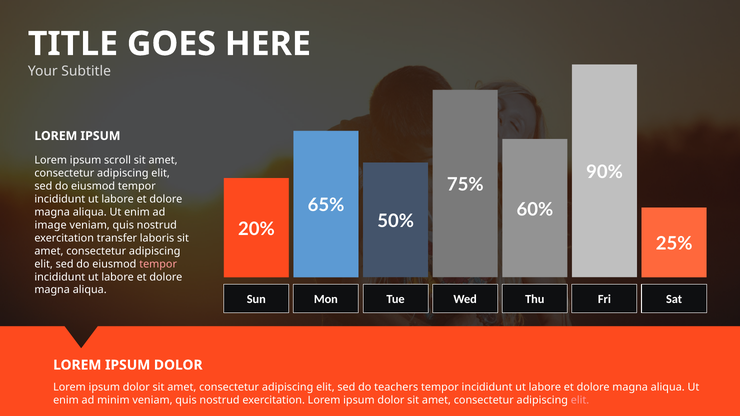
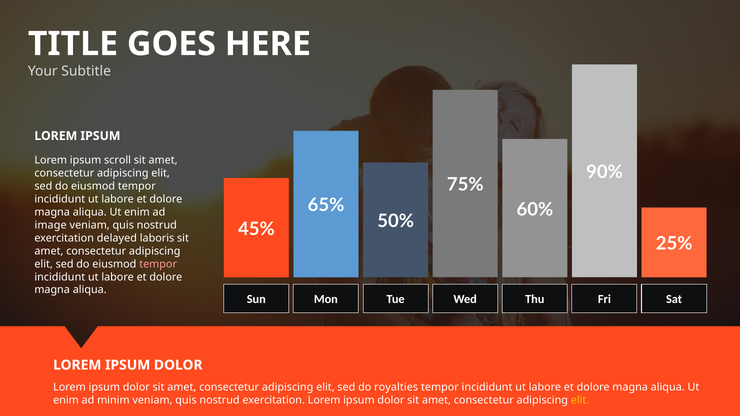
20%: 20% -> 45%
transfer: transfer -> delayed
teachers: teachers -> royalties
elit at (580, 400) colour: pink -> yellow
